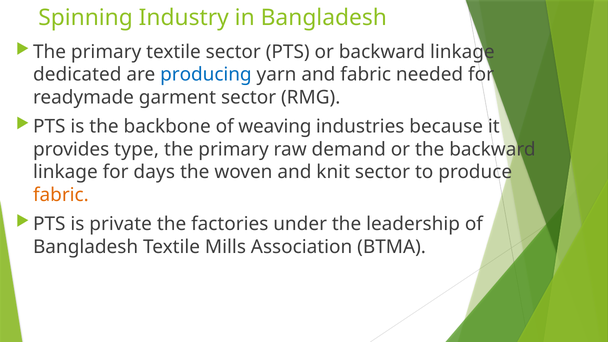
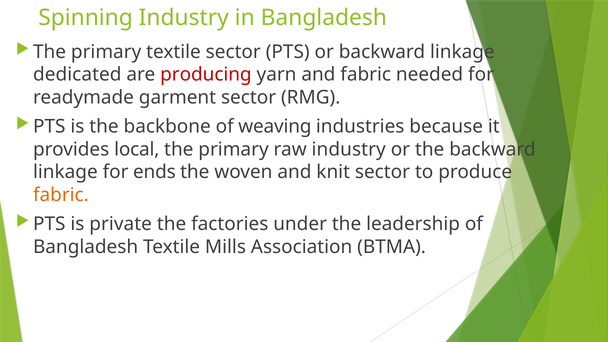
producing colour: blue -> red
type: type -> local
raw demand: demand -> industry
days: days -> ends
